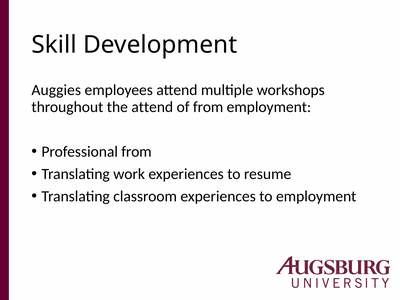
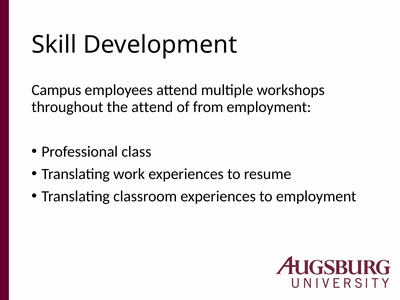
Auggies: Auggies -> Campus
Professional from: from -> class
